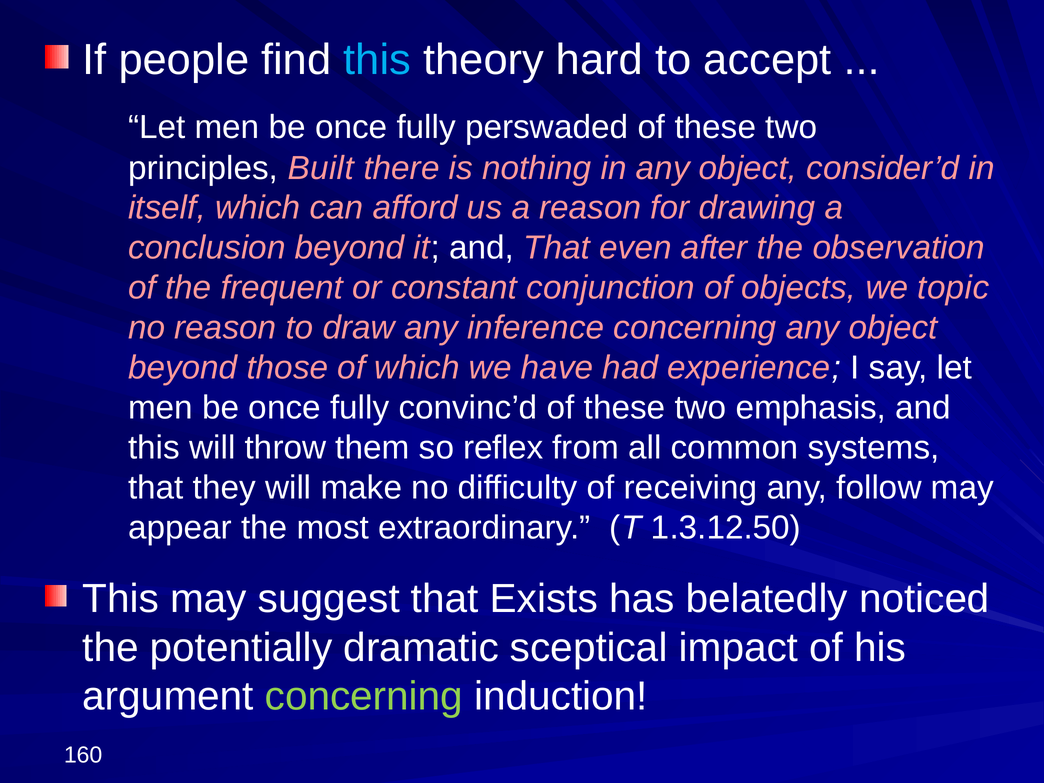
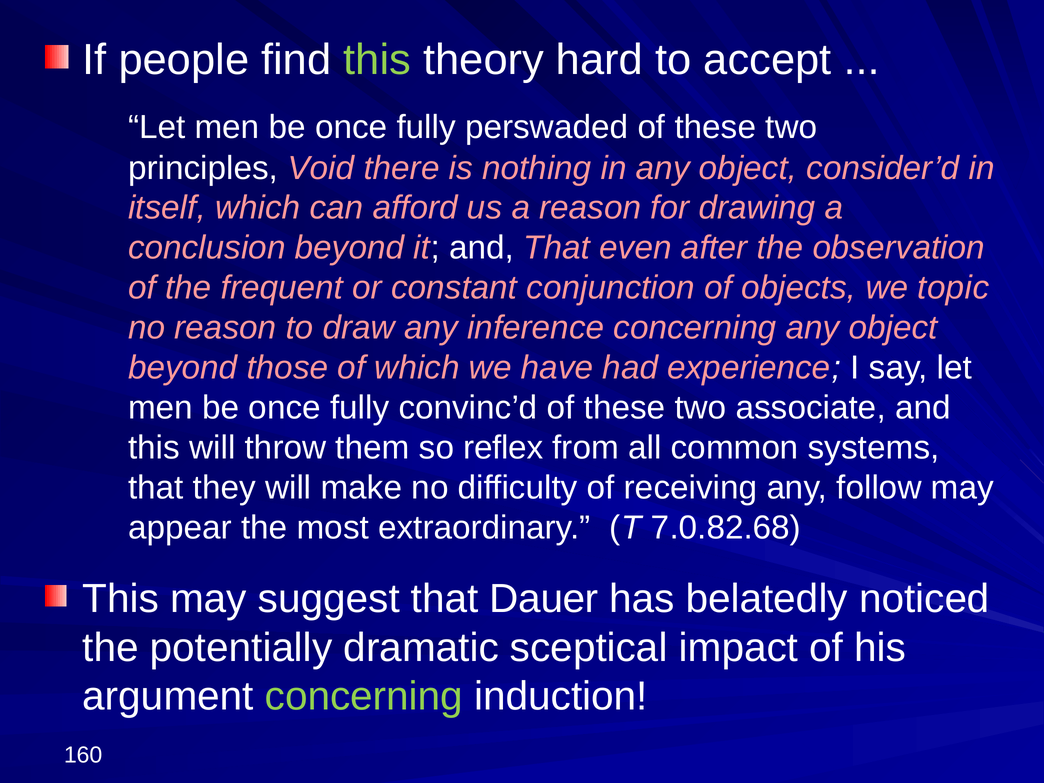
this at (377, 60) colour: light blue -> light green
Built: Built -> Void
emphasis: emphasis -> associate
1.3.12.50: 1.3.12.50 -> 7.0.82.68
Exists: Exists -> Dauer
